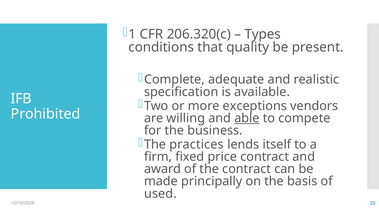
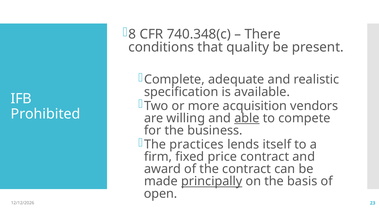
1: 1 -> 8
206.320(c: 206.320(c -> 740.348(c
Types: Types -> There
exceptions: exceptions -> acquisition
principally underline: none -> present
used: used -> open
